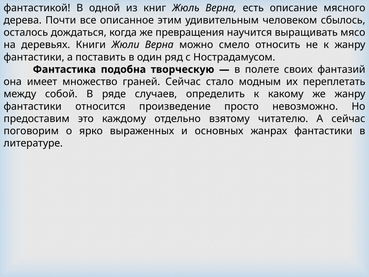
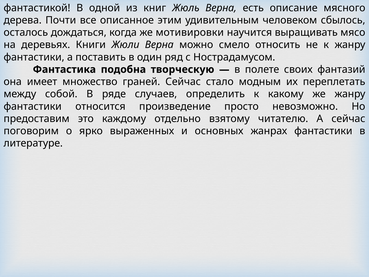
превращения: превращения -> мотивировки
